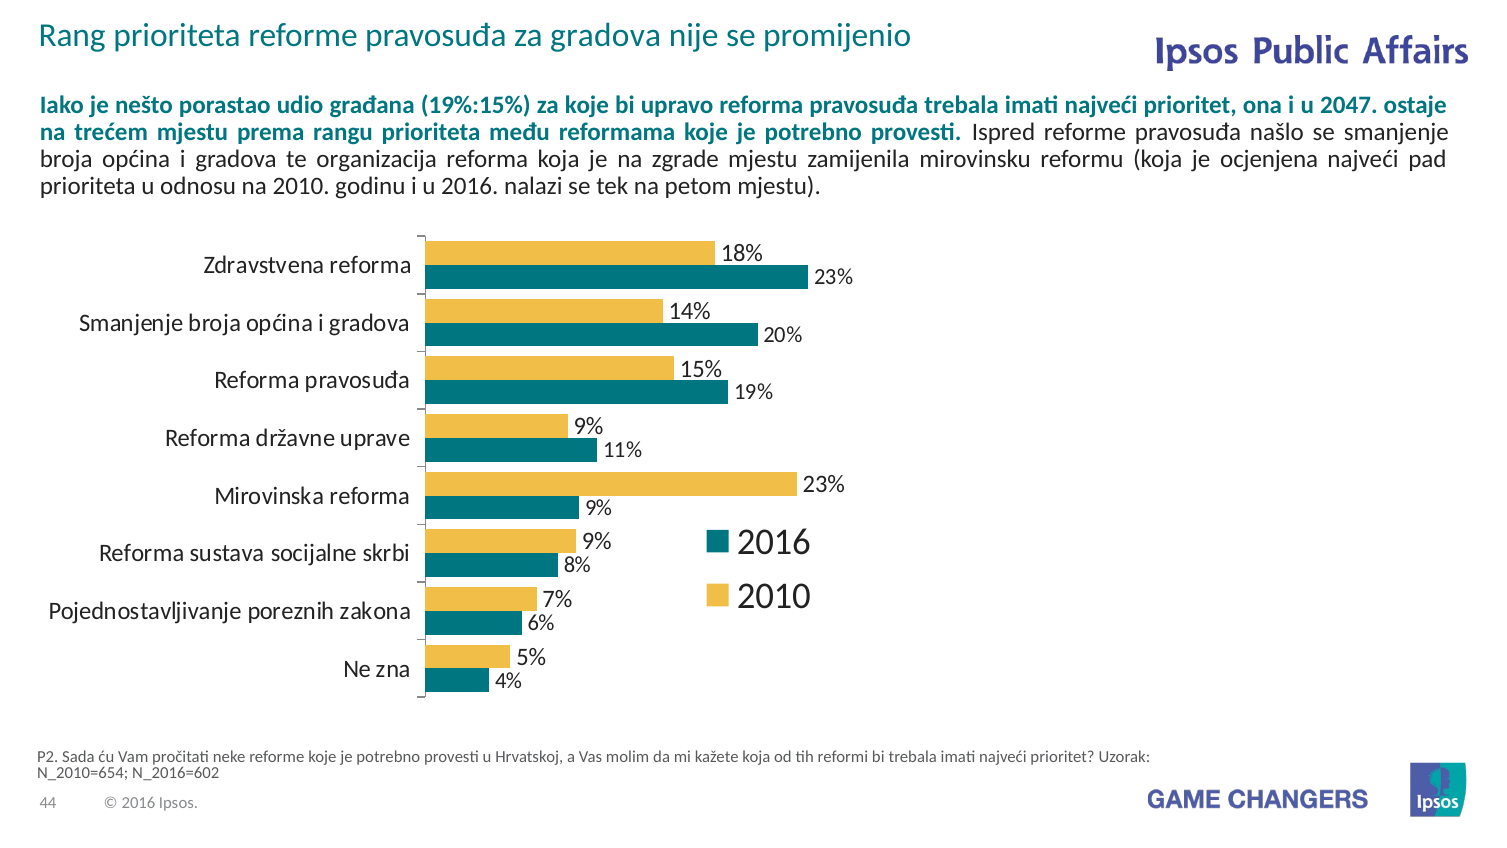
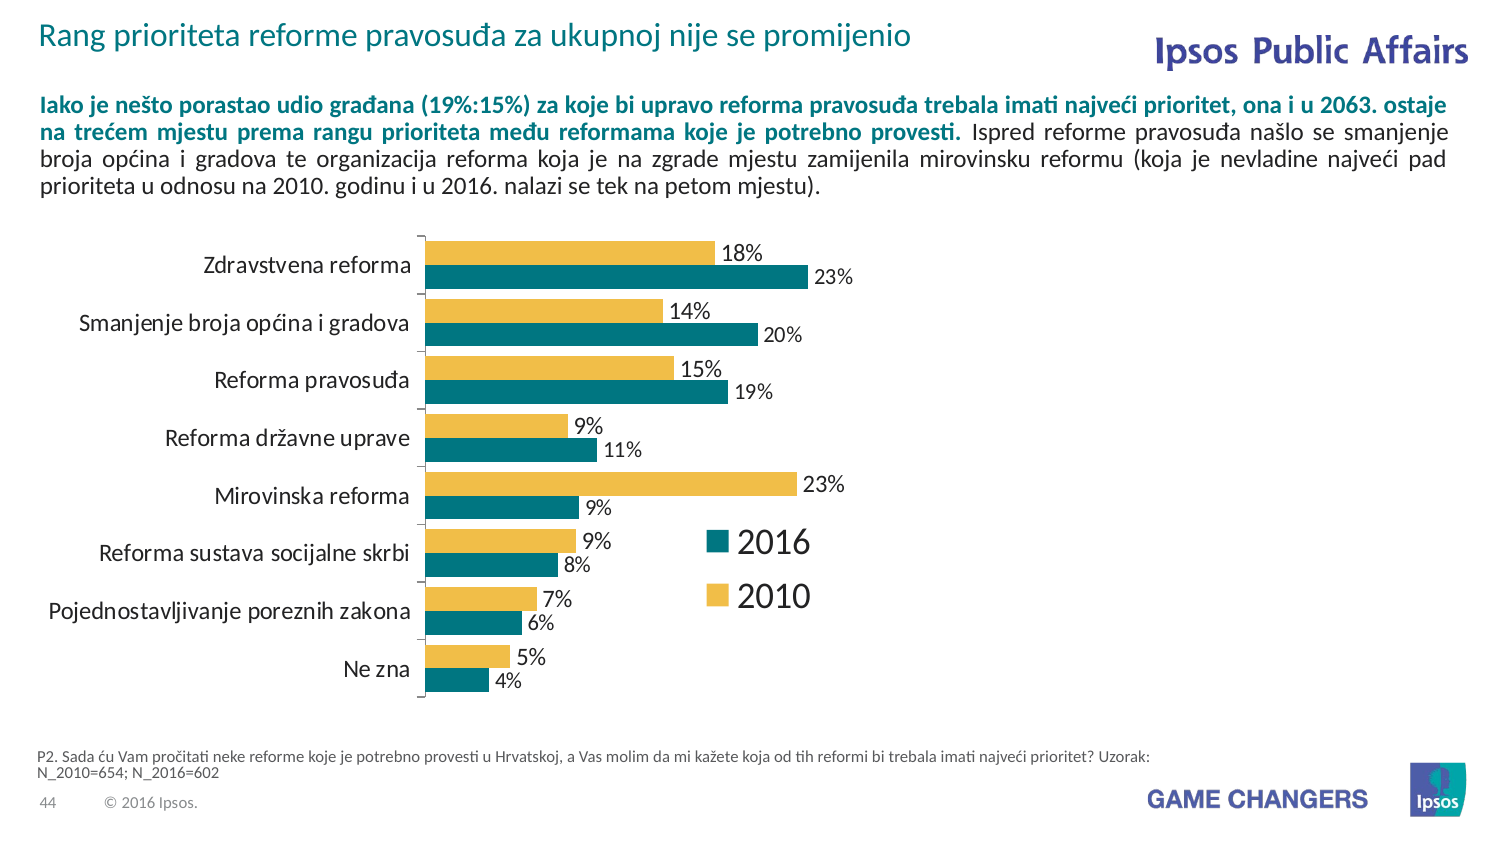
za gradova: gradova -> ukupnoj
2047: 2047 -> 2063
ocjenjena: ocjenjena -> nevladine
